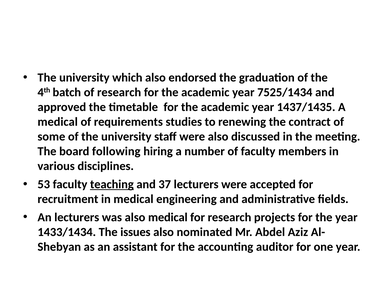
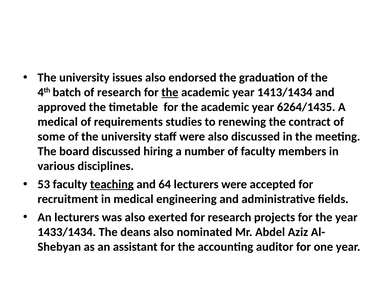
which: which -> issues
the at (170, 92) underline: none -> present
7525/1434: 7525/1434 -> 1413/1434
1437/1435: 1437/1435 -> 6264/1435
board following: following -> discussed
37: 37 -> 64
also medical: medical -> exerted
issues: issues -> deans
